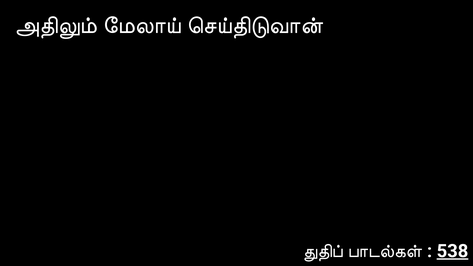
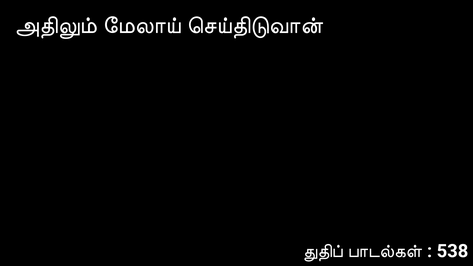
538 underline: present -> none
